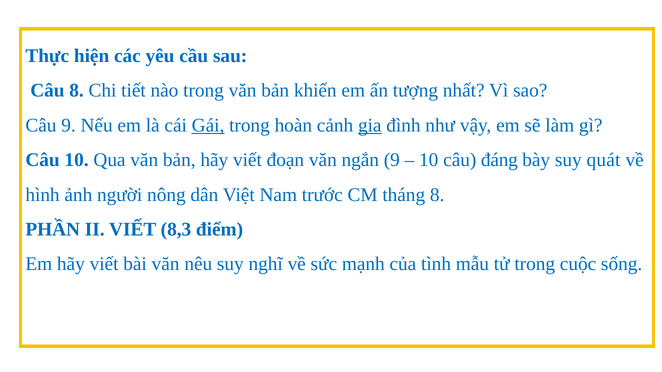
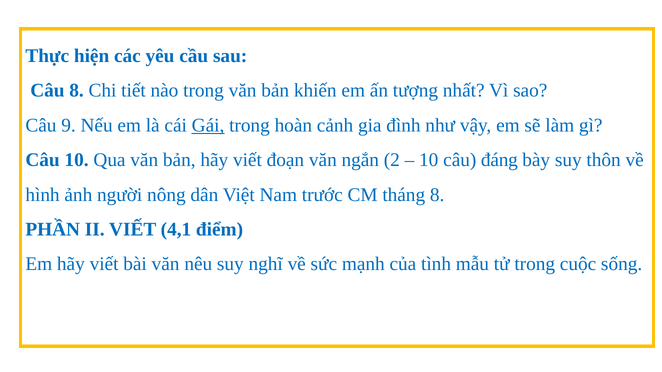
gia underline: present -> none
ngắn 9: 9 -> 2
quát: quát -> thôn
8,3: 8,3 -> 4,1
